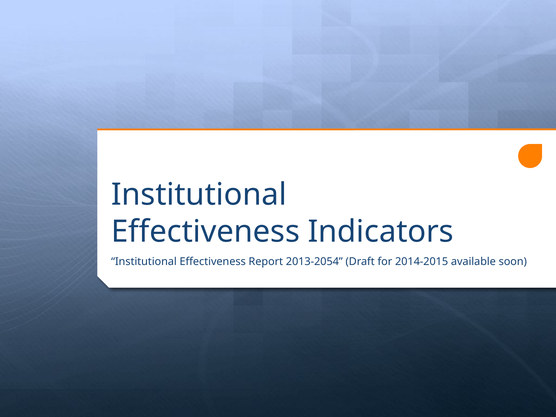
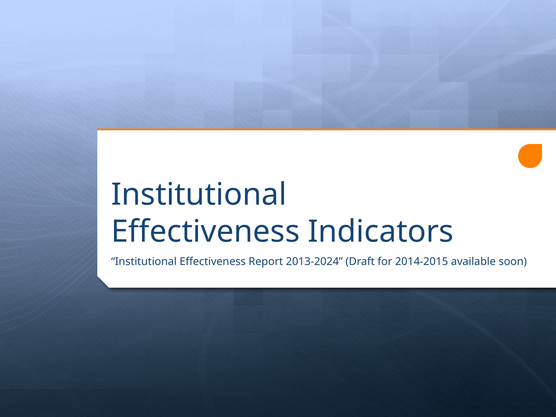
2013-2054: 2013-2054 -> 2013-2024
